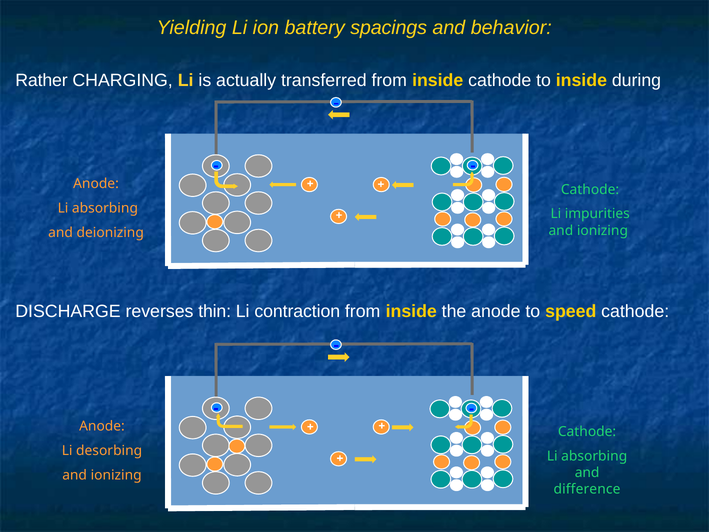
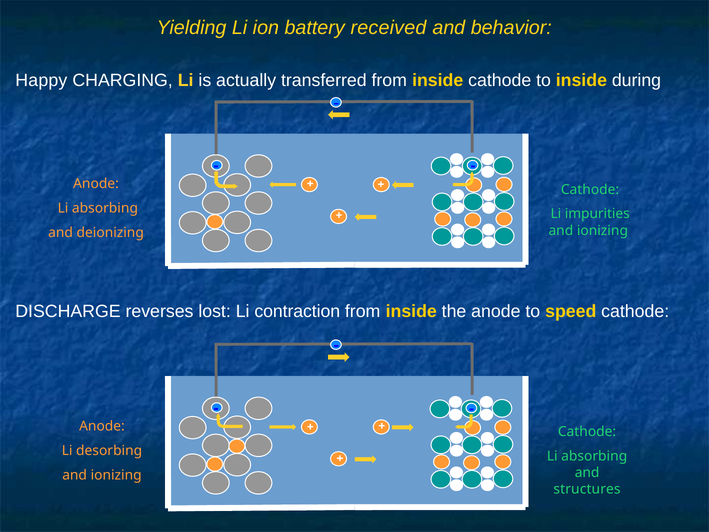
spacings: spacings -> received
Rather: Rather -> Happy
thin: thin -> lost
difference: difference -> structures
